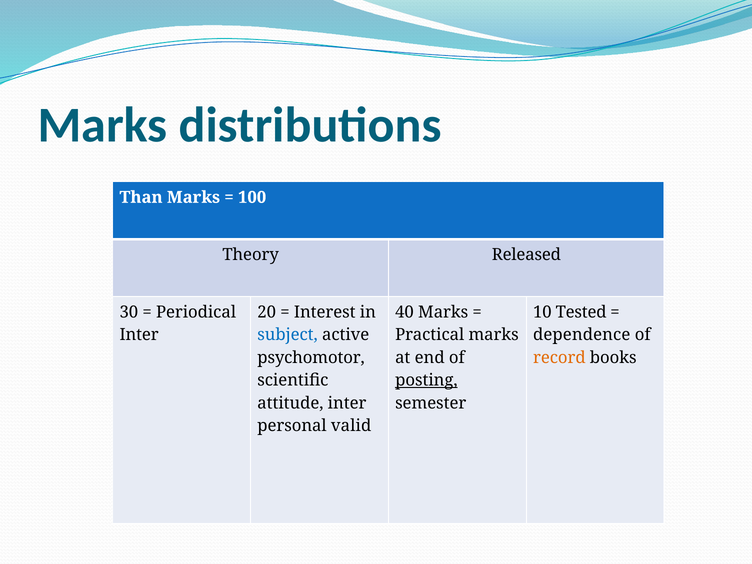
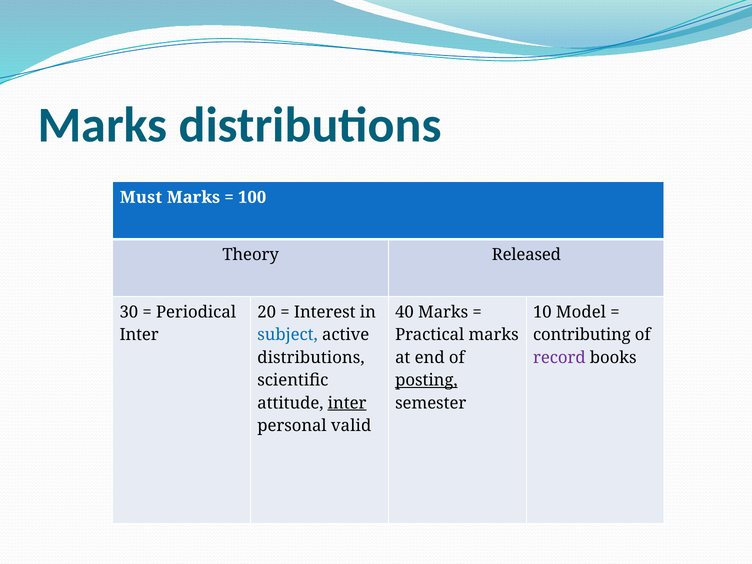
Than: Than -> Must
Tested: Tested -> Model
dependence: dependence -> contributing
psychomotor at (311, 358): psychomotor -> distributions
record colour: orange -> purple
inter at (347, 403) underline: none -> present
